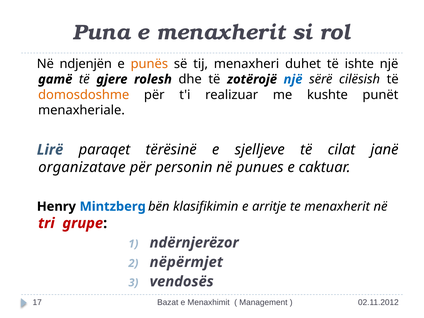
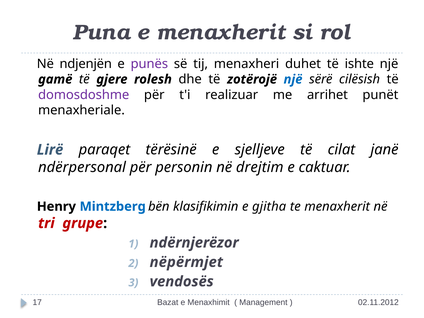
punës colour: orange -> purple
domosdoshme colour: orange -> purple
kushte: kushte -> arrihet
organizatave: organizatave -> ndërpersonal
punues: punues -> drejtim
arritje: arritje -> gjitha
